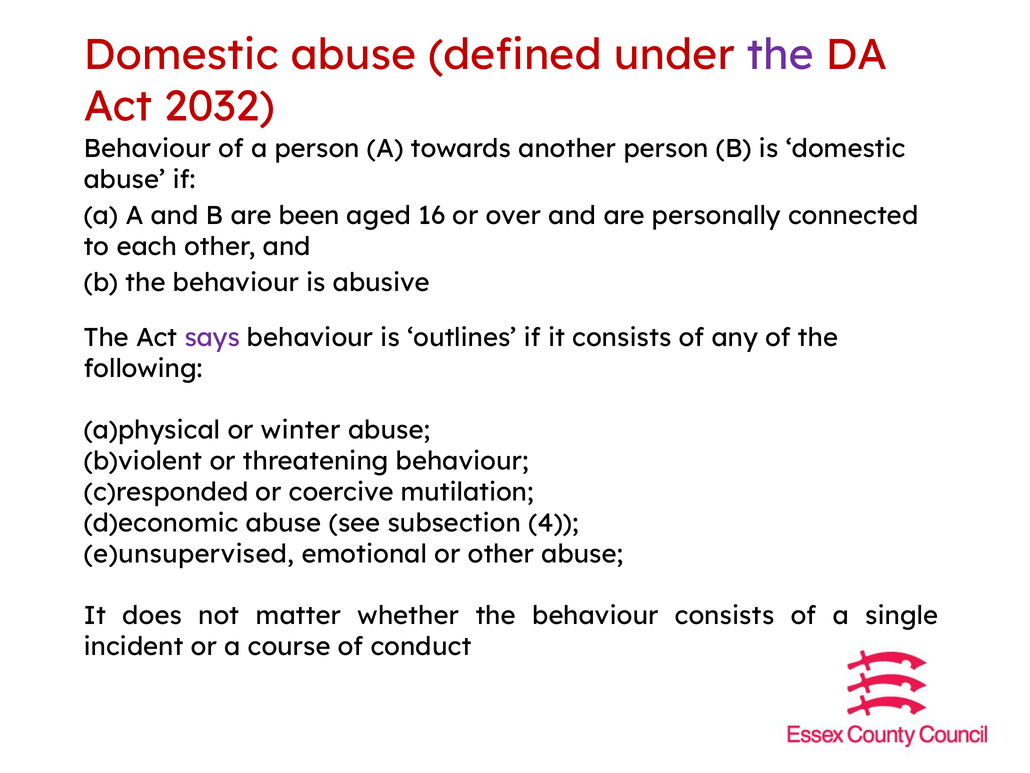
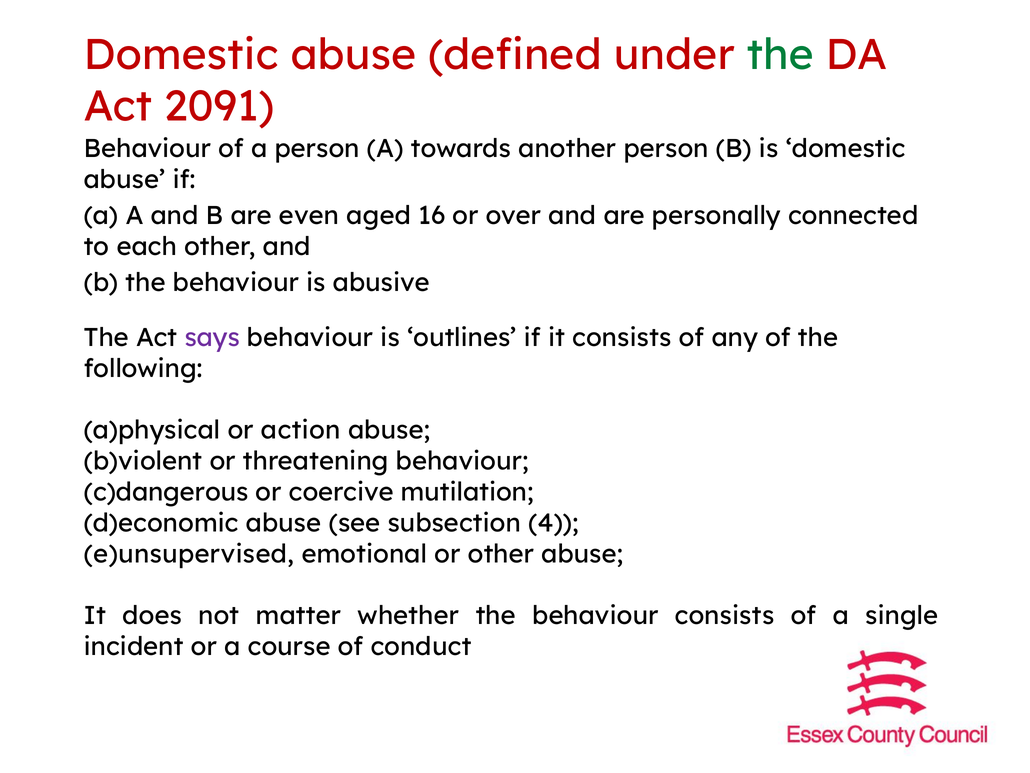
the at (780, 55) colour: purple -> green
2032: 2032 -> 2091
been: been -> even
winter: winter -> action
c)responded: c)responded -> c)dangerous
